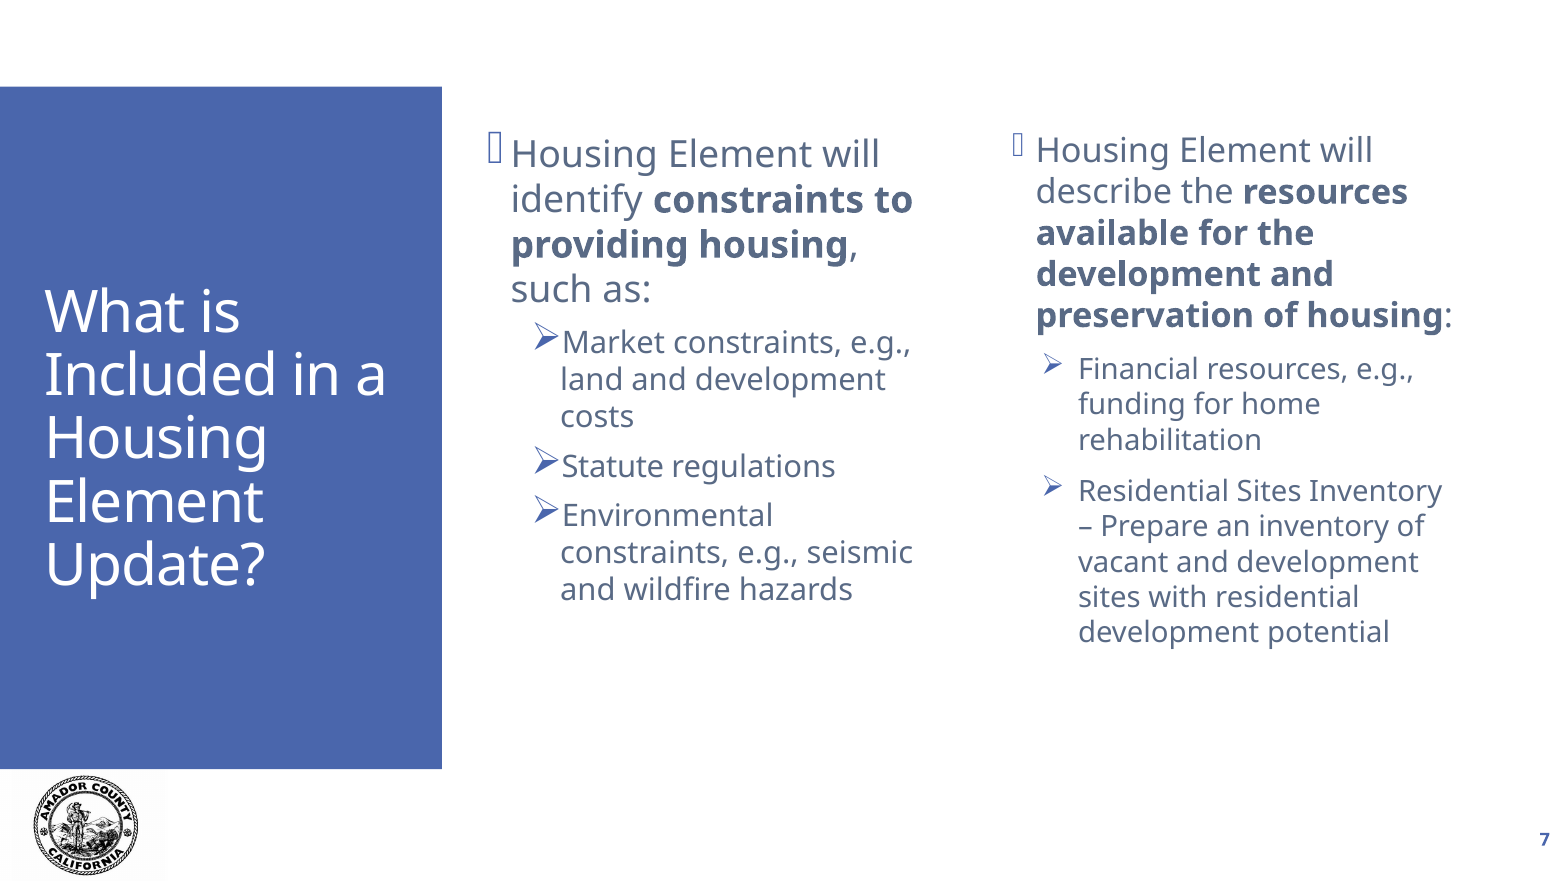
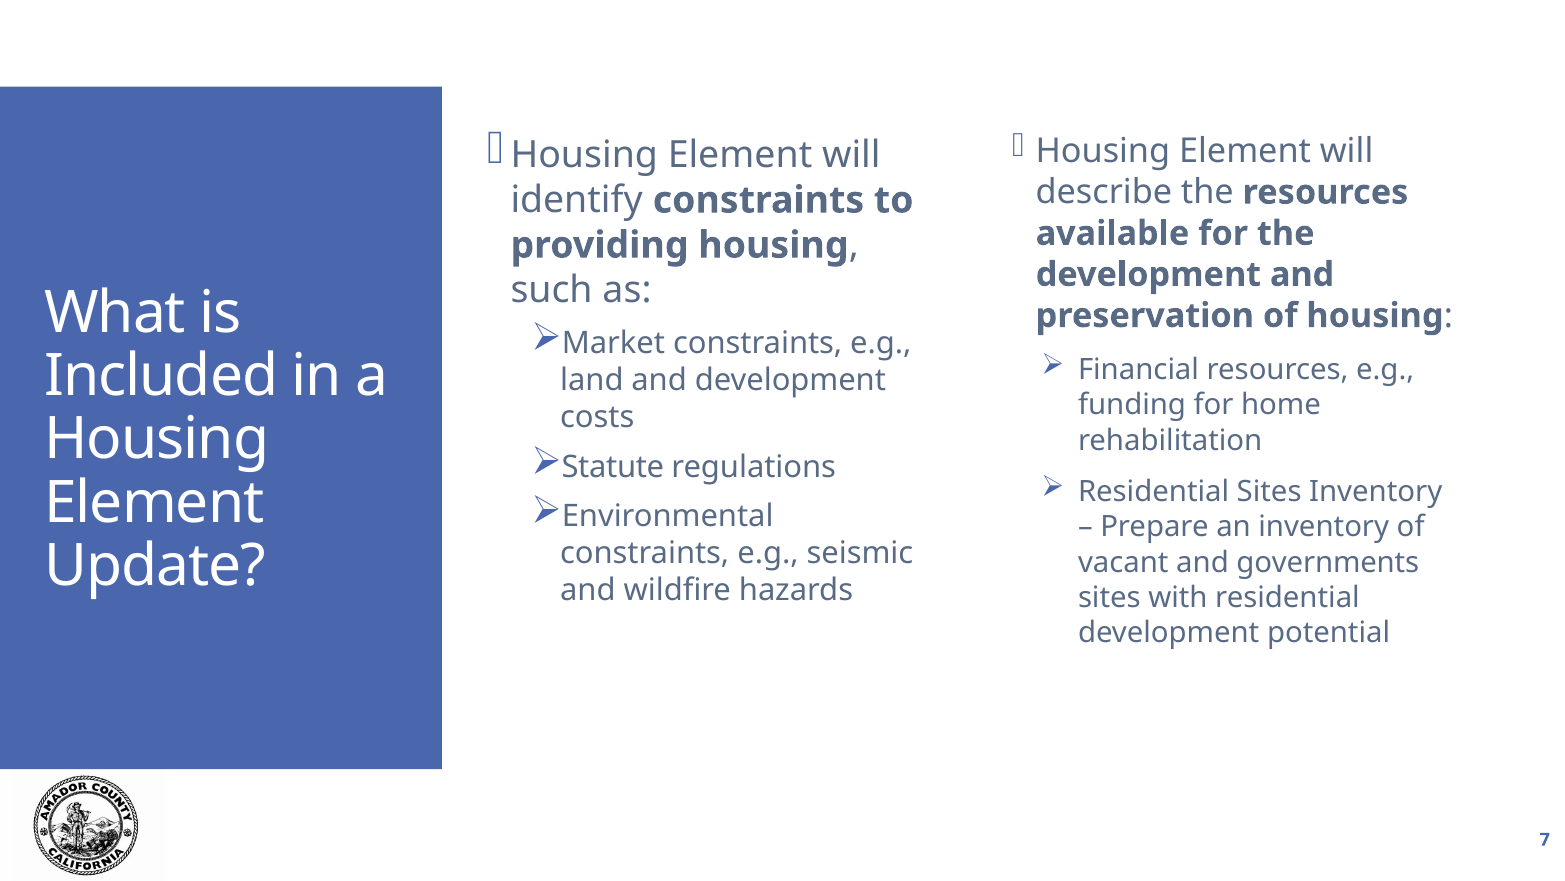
vacant and development: development -> governments
